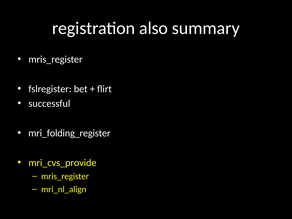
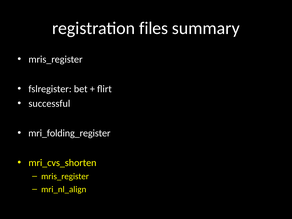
also: also -> files
mri_cvs_provide: mri_cvs_provide -> mri_cvs_shorten
